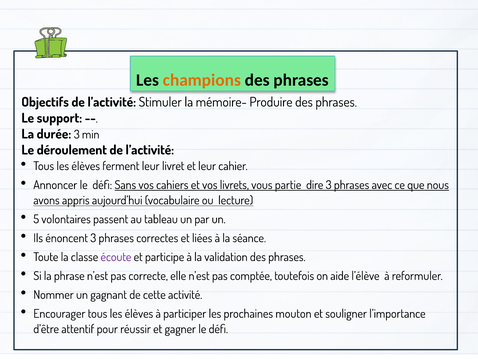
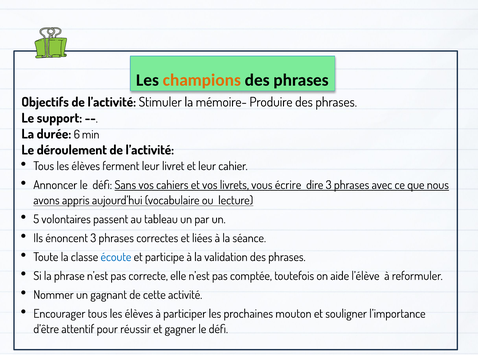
durée 3: 3 -> 6
partie: partie -> écrire
écoute colour: purple -> blue
